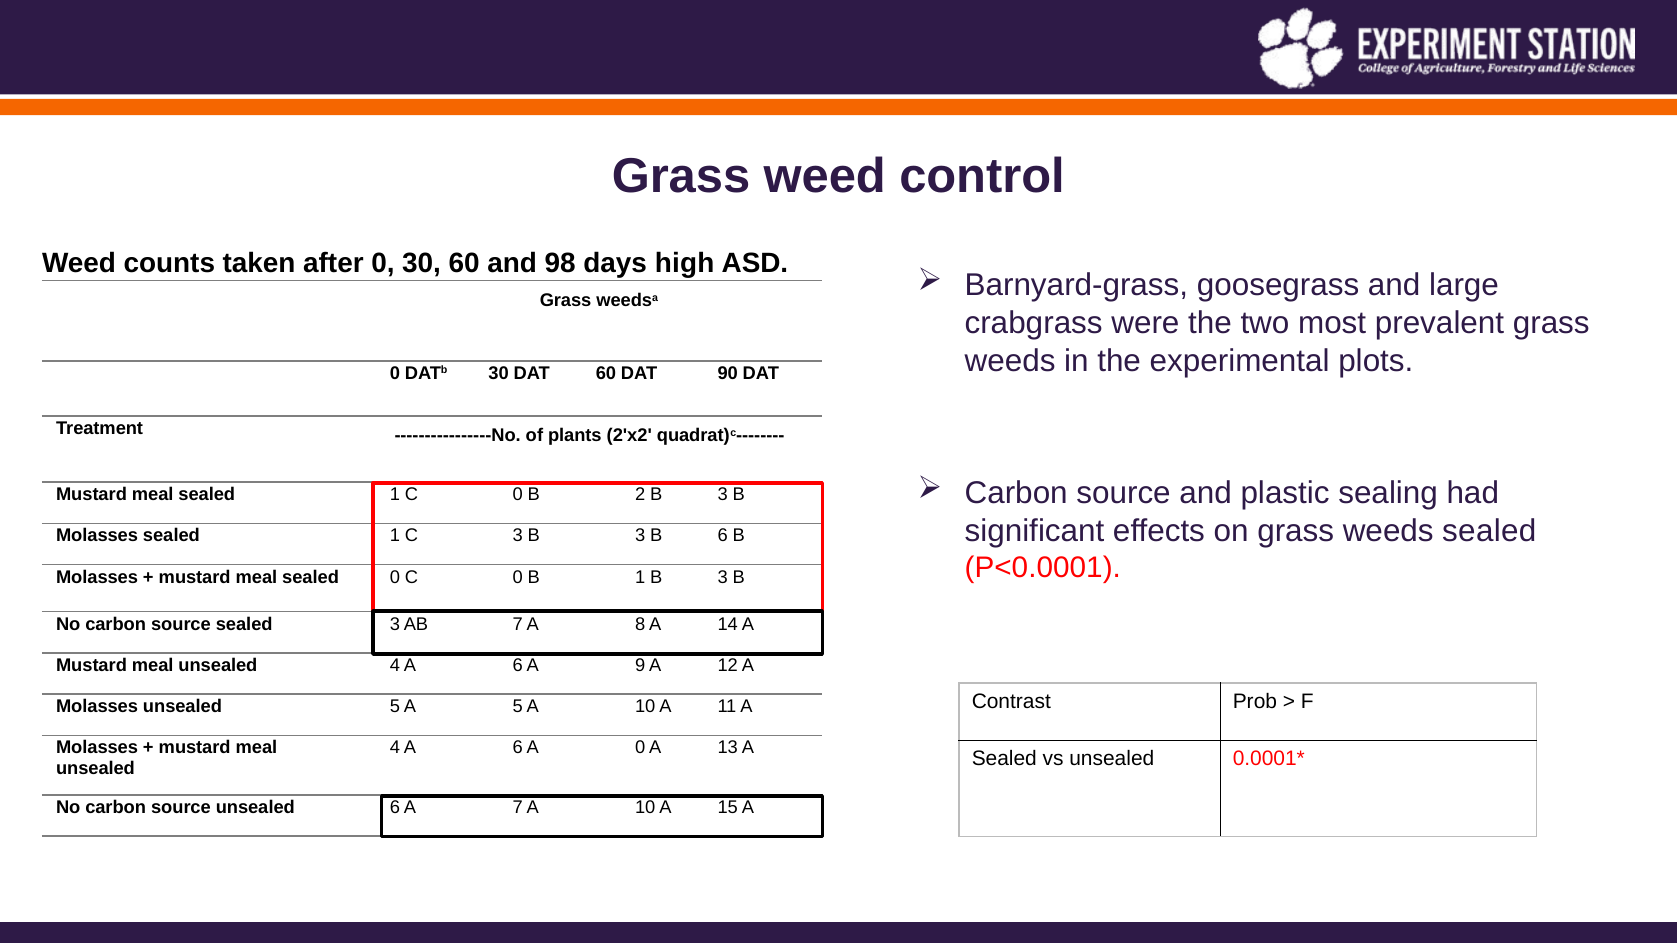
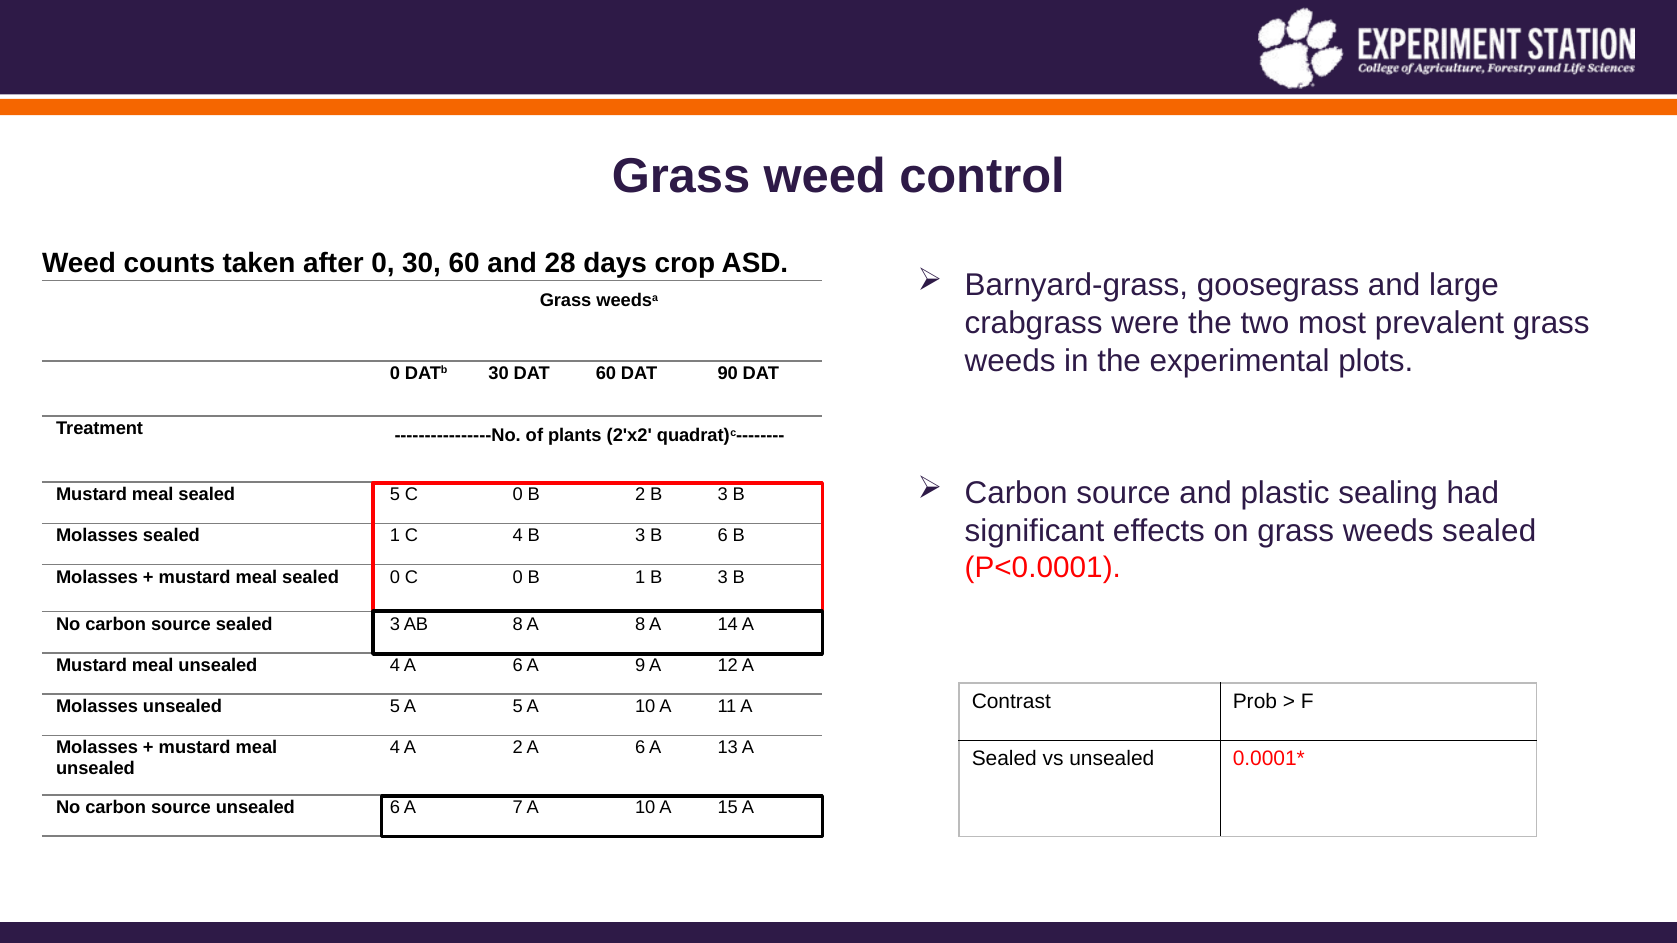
98: 98 -> 28
high: high -> crop
meal sealed 1: 1 -> 5
C 3: 3 -> 4
AB 7: 7 -> 8
6 at (518, 748): 6 -> 2
0 at (640, 748): 0 -> 6
